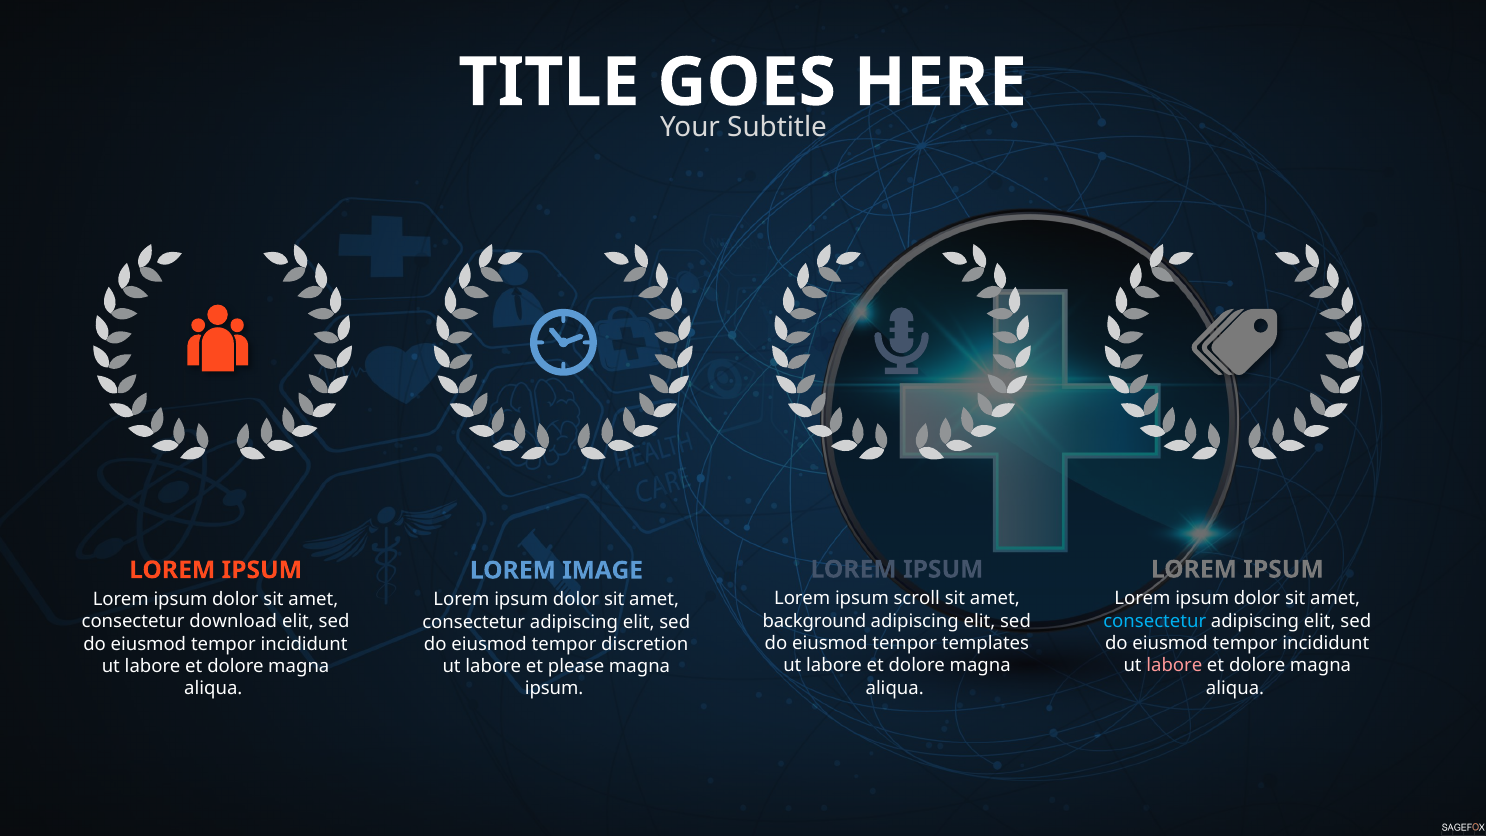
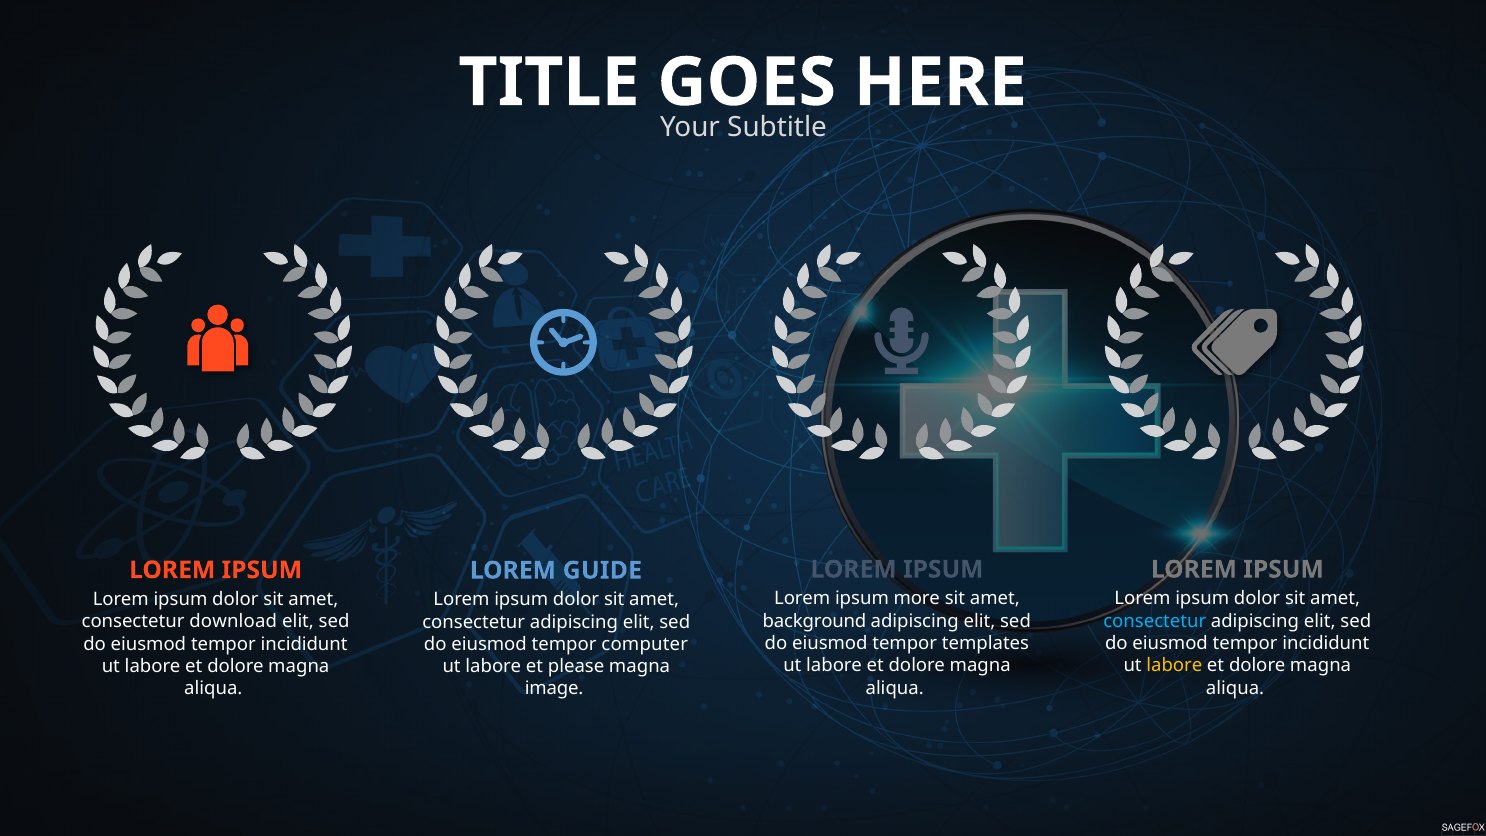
IMAGE: IMAGE -> GUIDE
scroll: scroll -> more
discretion: discretion -> computer
labore at (1174, 666) colour: pink -> yellow
ipsum at (554, 689): ipsum -> image
